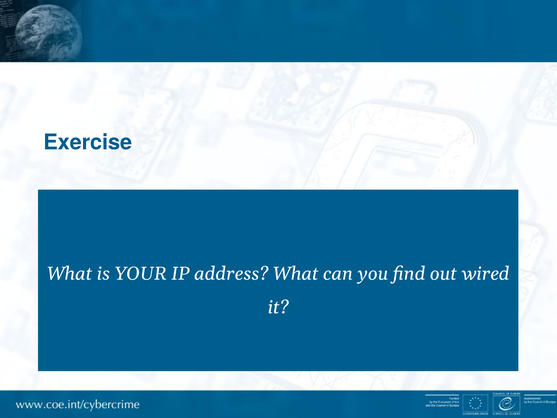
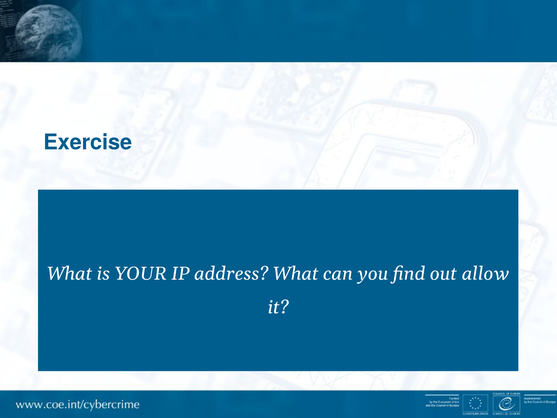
wired: wired -> allow
